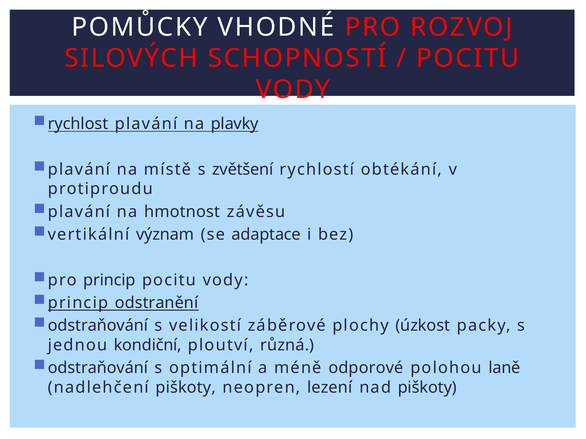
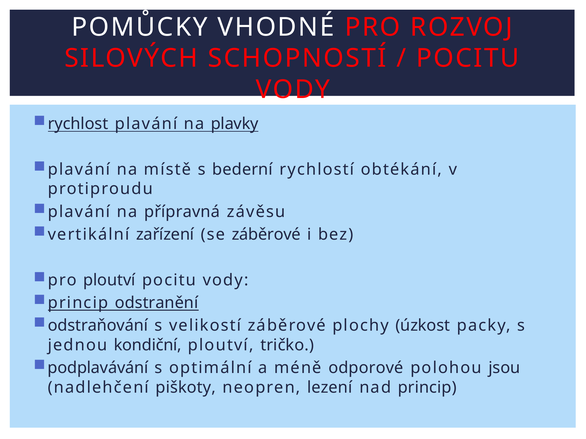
zvětšení: zvětšení -> bederní
hmotnost: hmotnost -> přípravná
význam: význam -> zařízení
se adaptace: adaptace -> záběrové
pro princip: princip -> ploutví
různá: různá -> tričko
odstraňování at (98, 368): odstraňování -> podplavávání
laně: laně -> jsou
nad piškoty: piškoty -> princip
